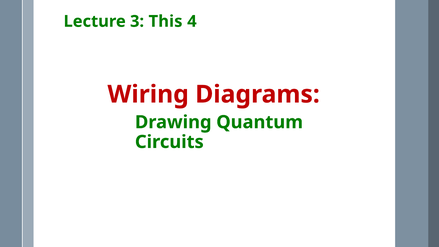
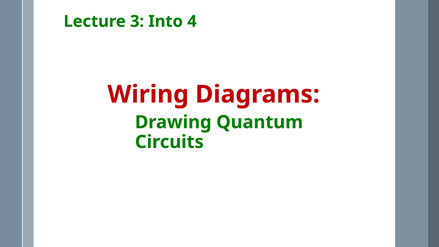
This: This -> Into
